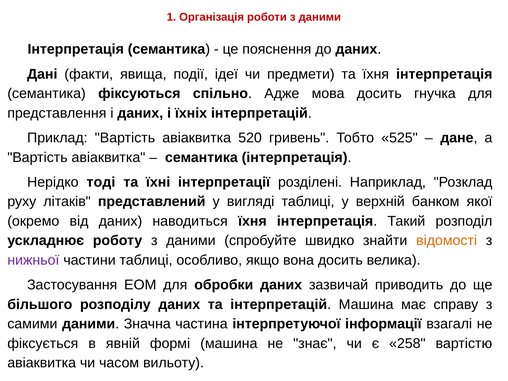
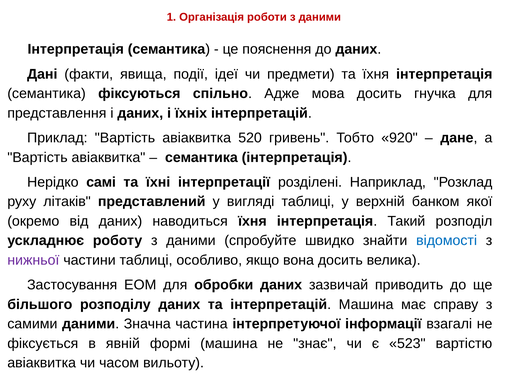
525: 525 -> 920
тоді: тоді -> самі
відомості colour: orange -> blue
258: 258 -> 523
